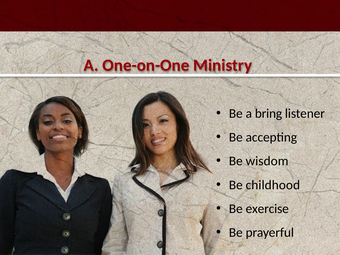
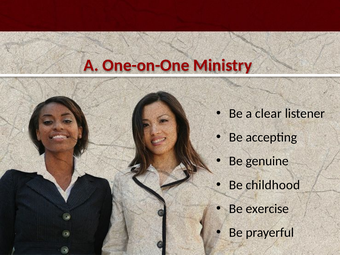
bring: bring -> clear
wisdom: wisdom -> genuine
